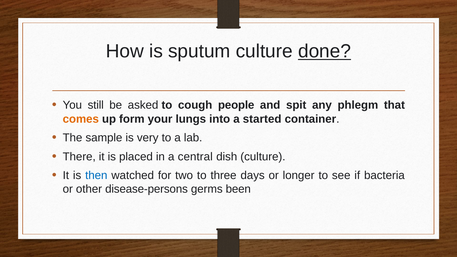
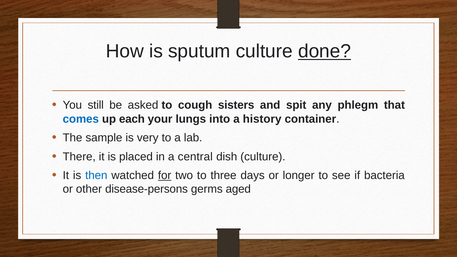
people: people -> sisters
comes colour: orange -> blue
form: form -> each
started: started -> history
for underline: none -> present
been: been -> aged
